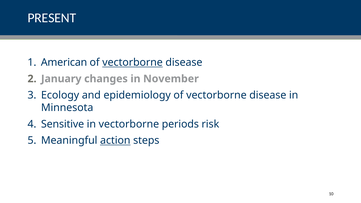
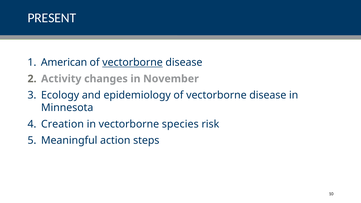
January: January -> Activity
Sensitive: Sensitive -> Creation
periods: periods -> species
action underline: present -> none
